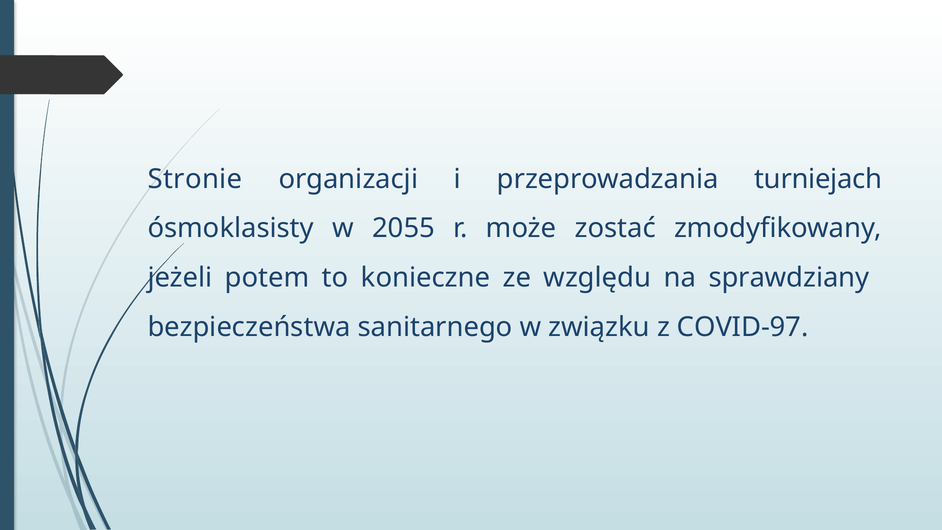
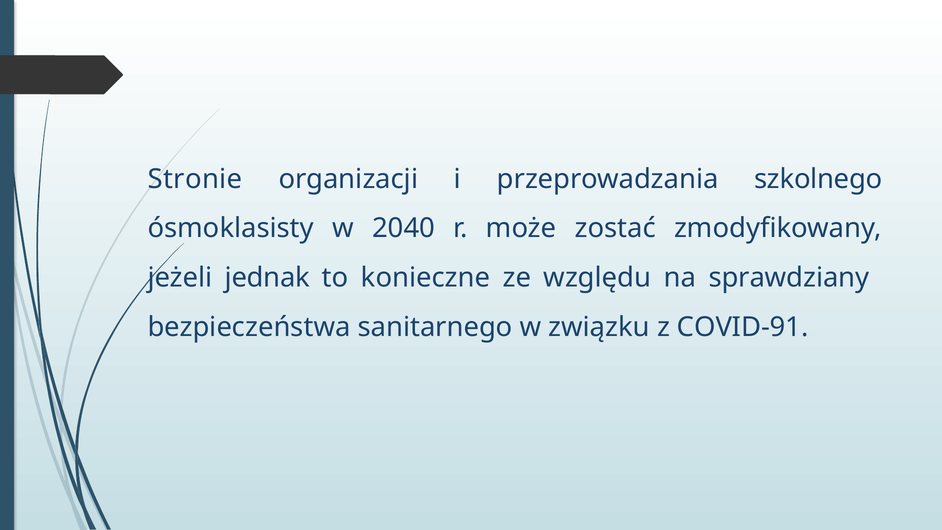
turniejach: turniejach -> szkolnego
2055: 2055 -> 2040
potem: potem -> jednak
COVID-97: COVID-97 -> COVID-91
